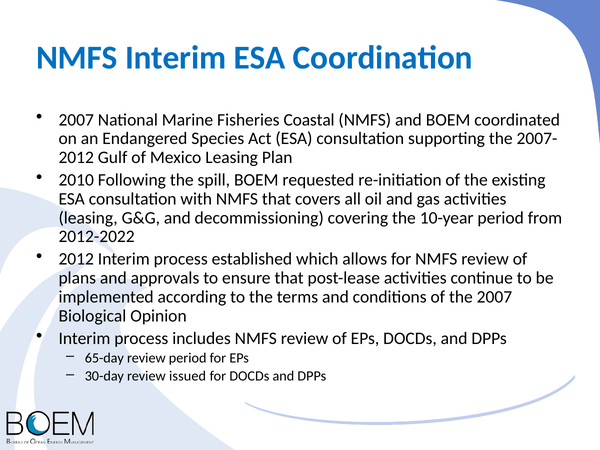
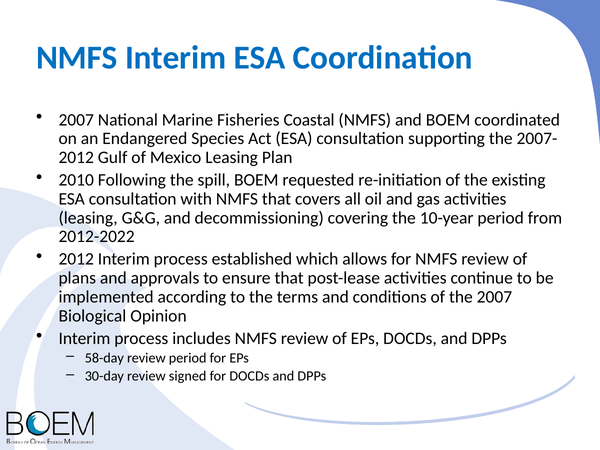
65-day: 65-day -> 58-day
issued: issued -> signed
